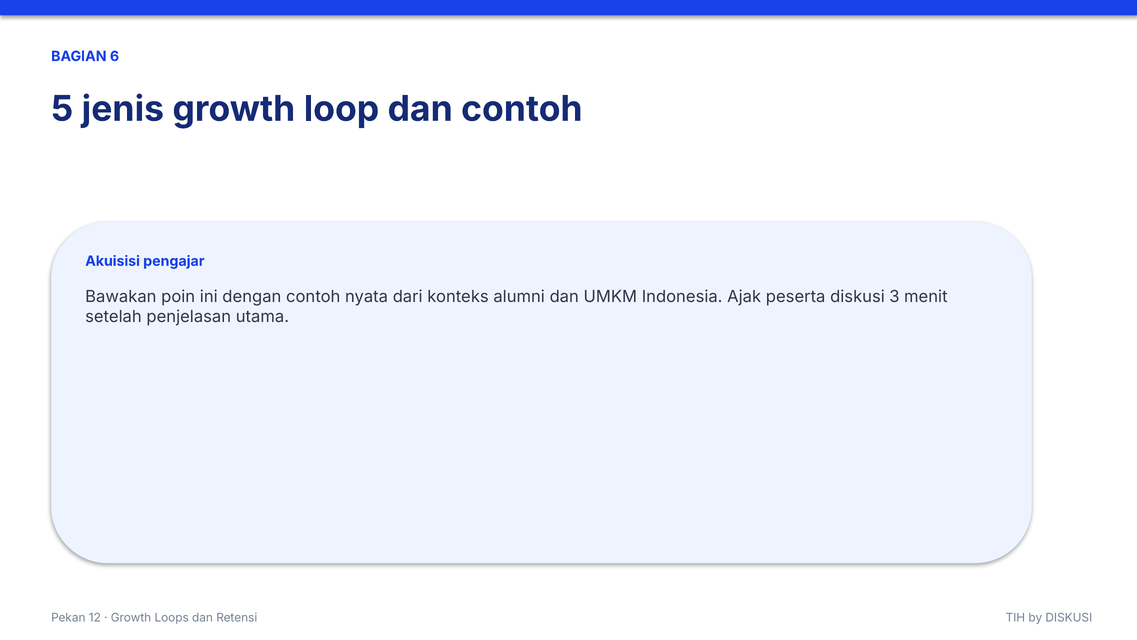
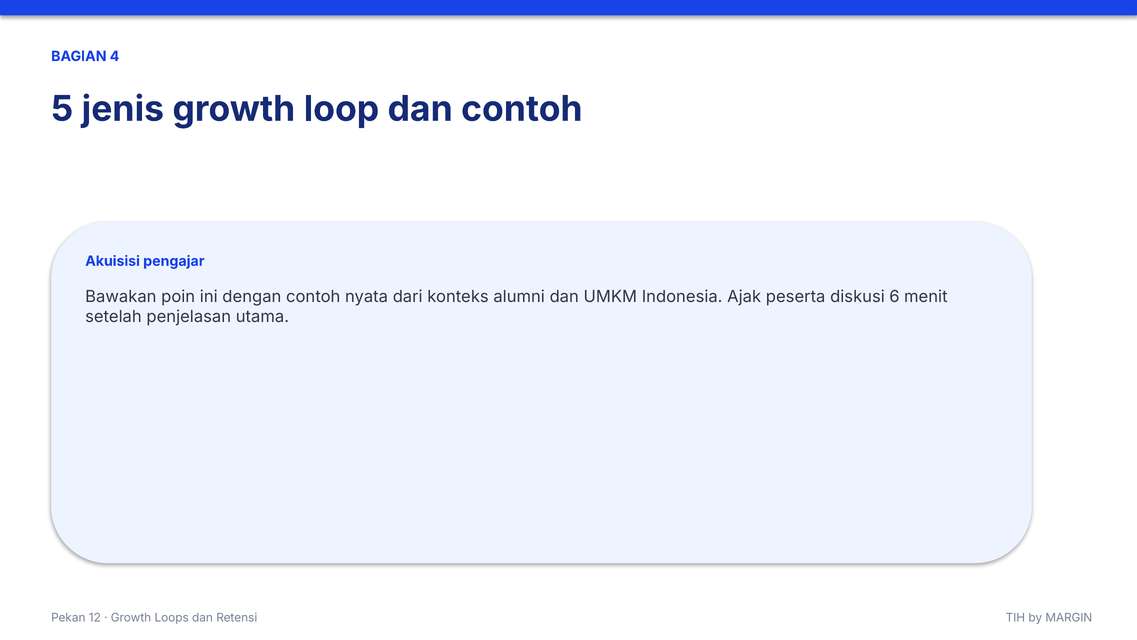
6: 6 -> 4
3: 3 -> 6
by DISKUSI: DISKUSI -> MARGIN
